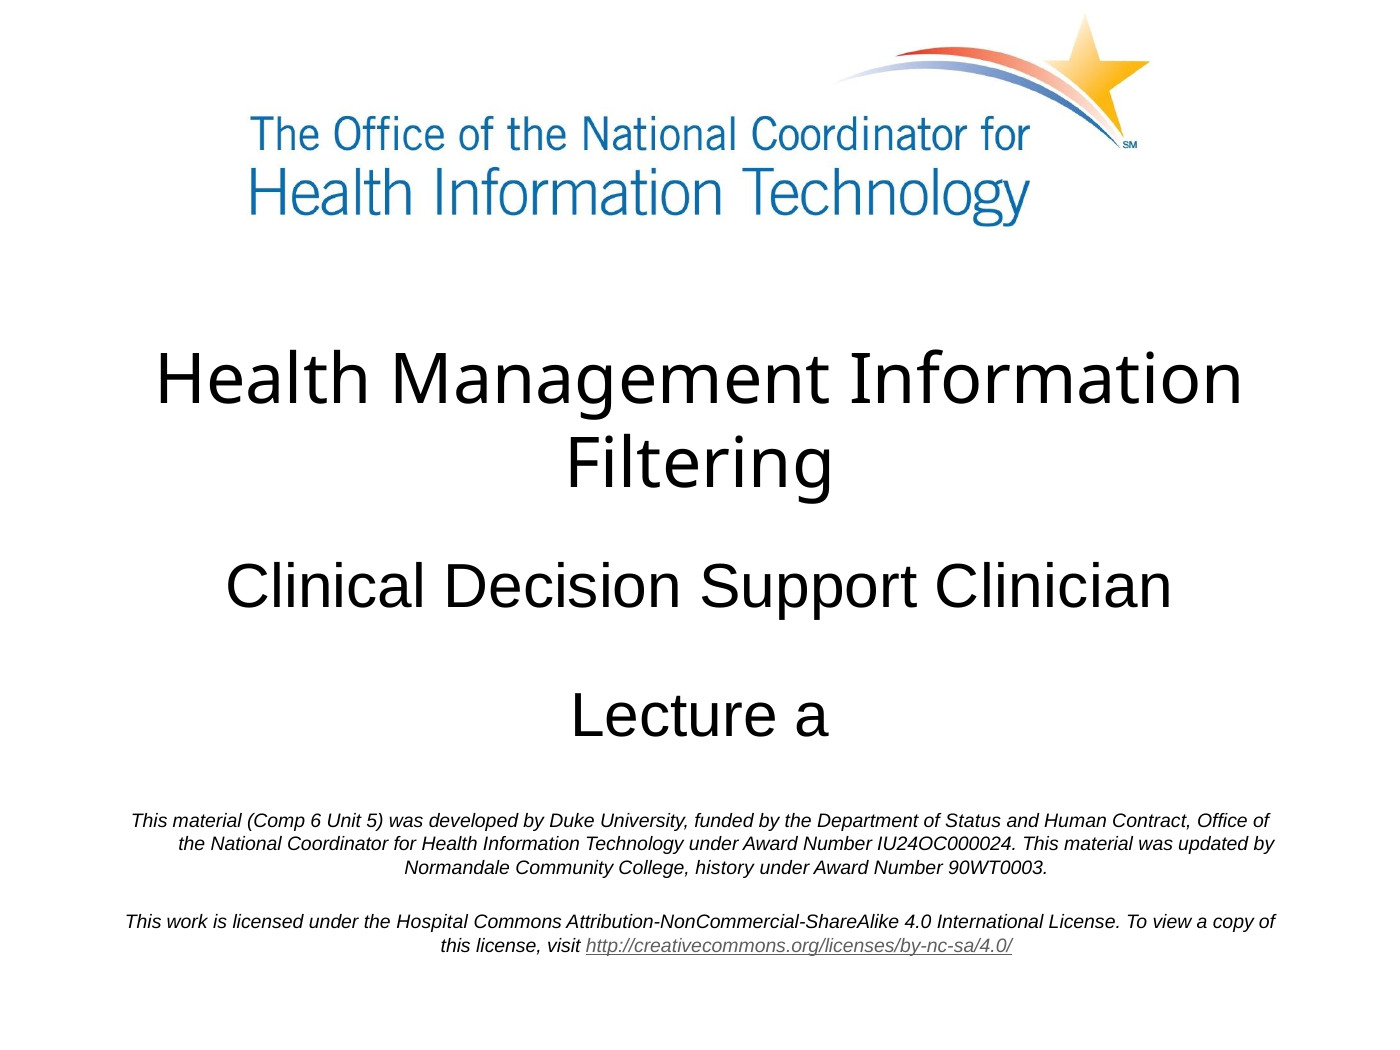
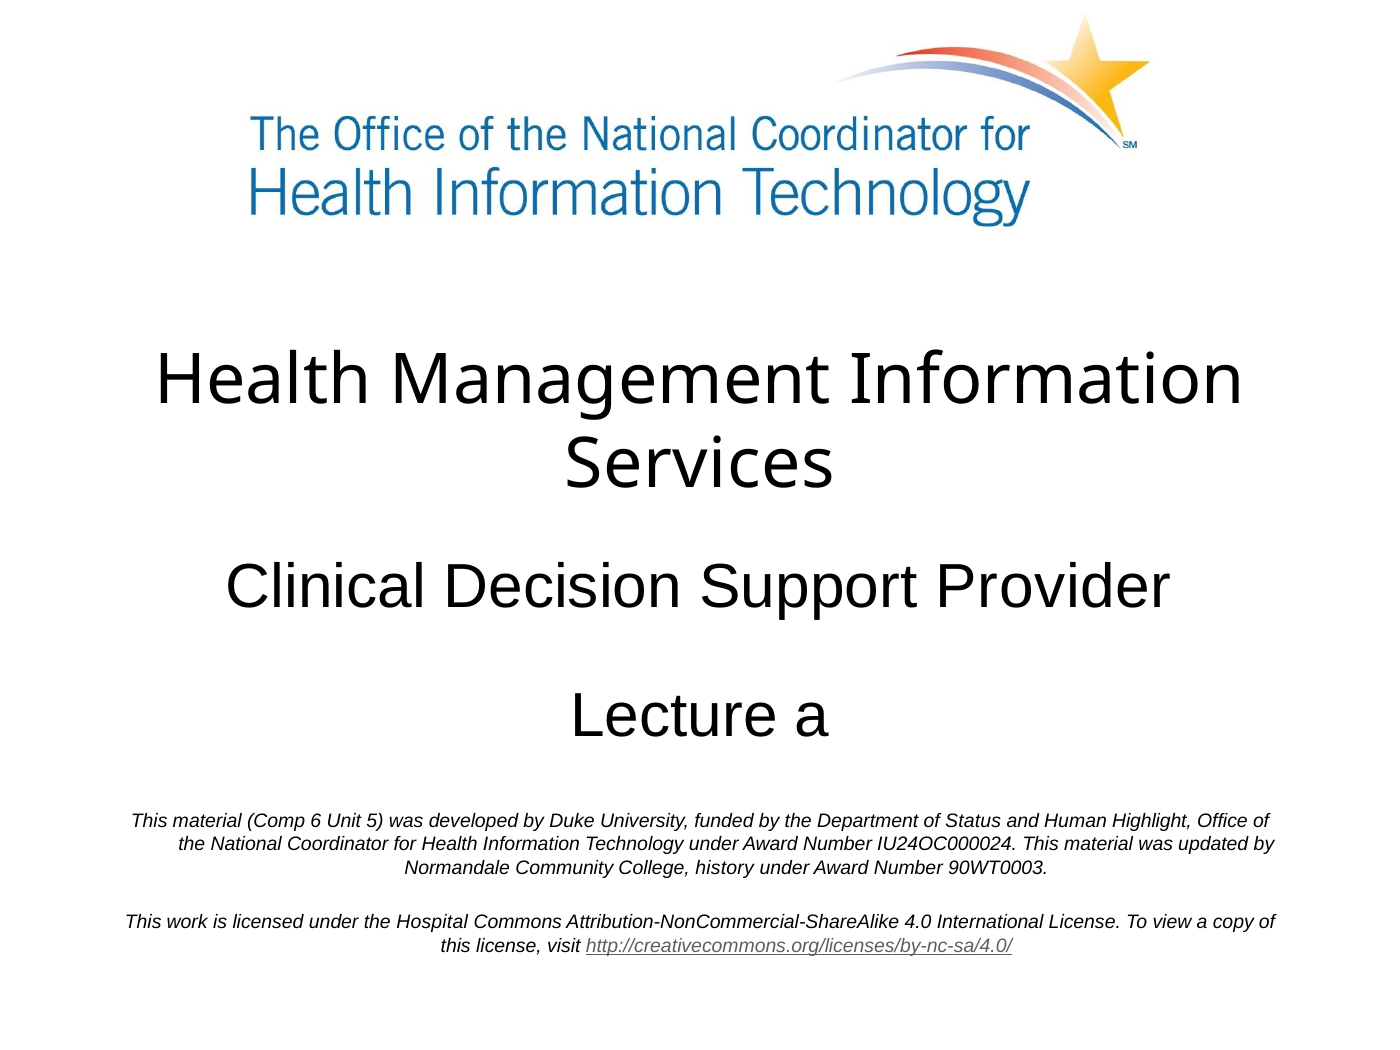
Filtering: Filtering -> Services
Clinician: Clinician -> Provider
Contract: Contract -> Highlight
